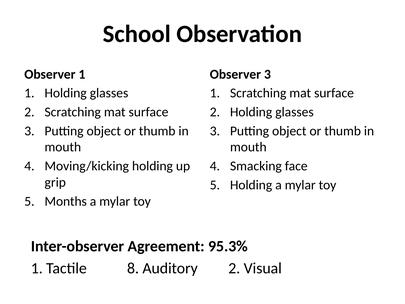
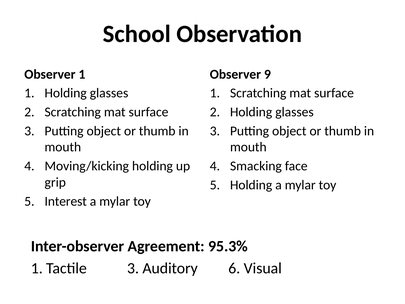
Observer 3: 3 -> 9
Months: Months -> Interest
8 at (133, 268): 8 -> 3
Auditory 2: 2 -> 6
